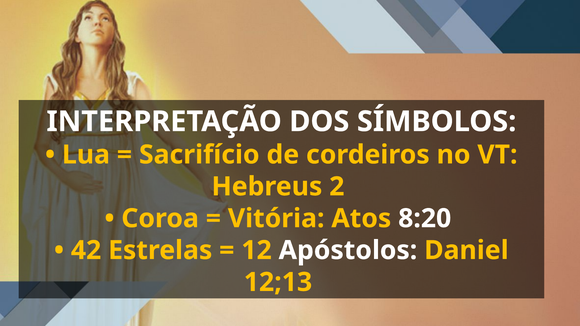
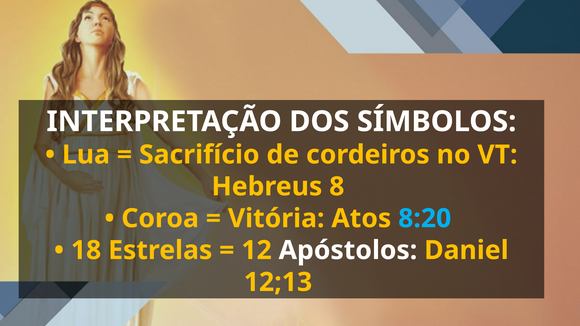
2: 2 -> 8
8:20 colour: white -> light blue
42: 42 -> 18
